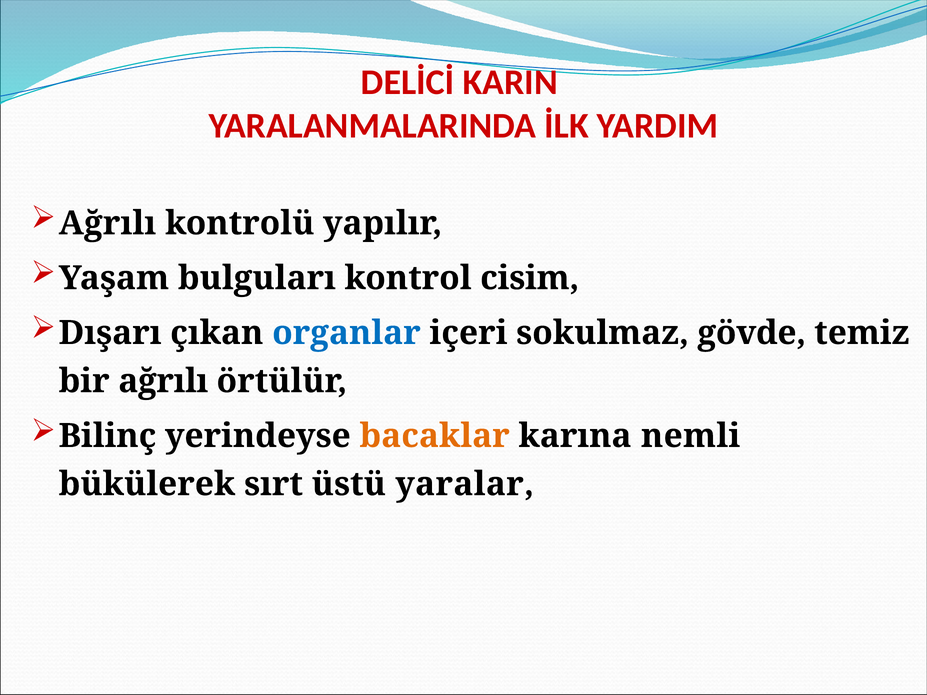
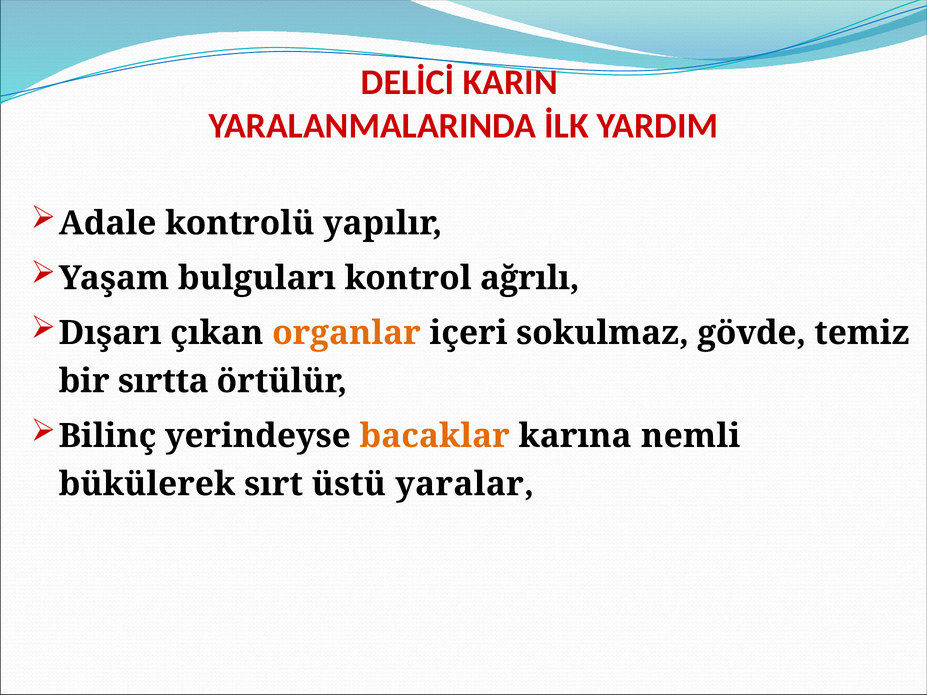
Ağrılı at (107, 223): Ağrılı -> Adale
cisim: cisim -> ağrılı
organlar colour: blue -> orange
bir ağrılı: ağrılı -> sırtta
